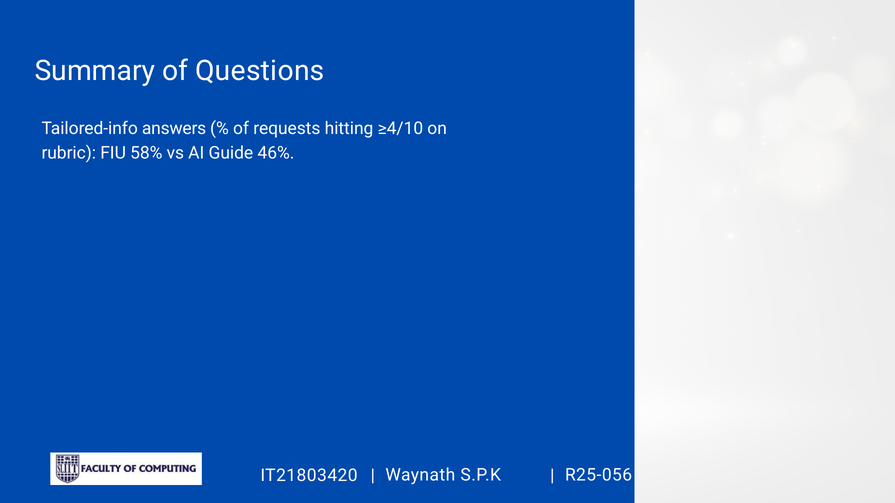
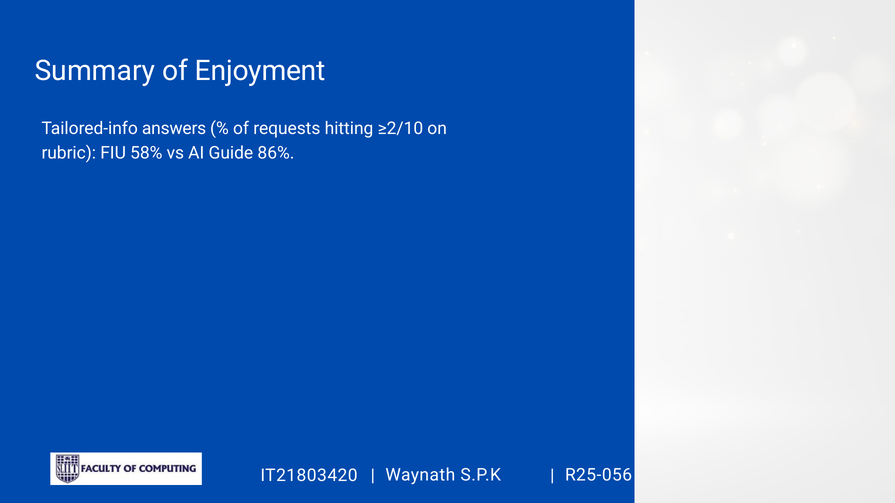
Questions: Questions -> Enjoyment
≥4/10: ≥4/10 -> ≥2/10
46%: 46% -> 86%
